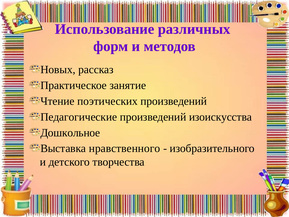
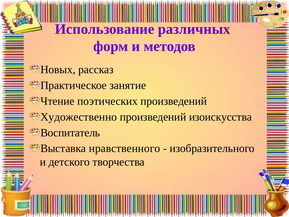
Педагогические: Педагогические -> Художественно
Дошкольное: Дошкольное -> Воспитатель
